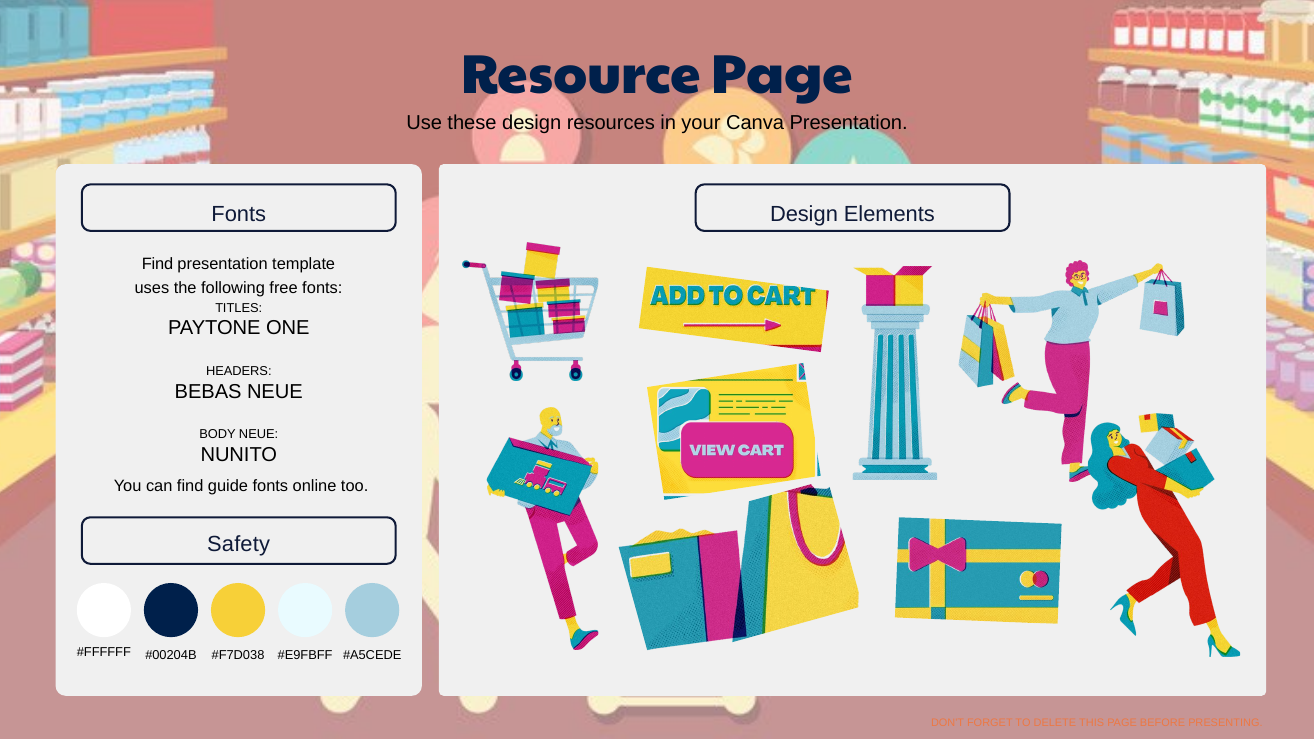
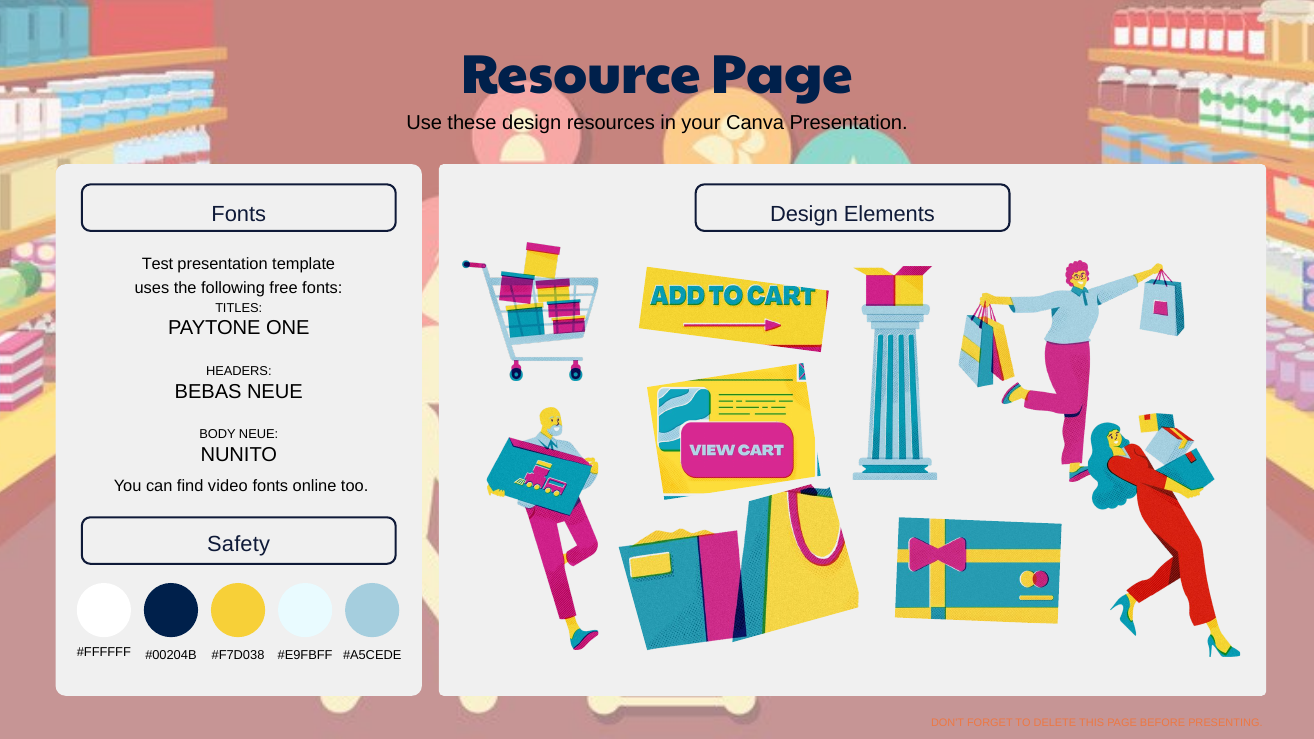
Find at (158, 264): Find -> Test
guide: guide -> video
